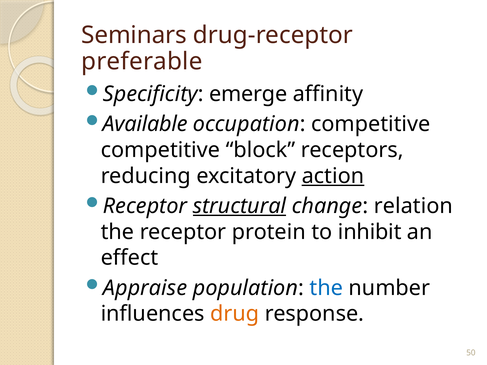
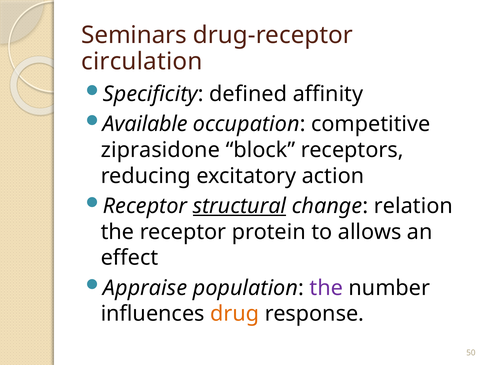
preferable: preferable -> circulation
emerge: emerge -> defined
competitive at (160, 150): competitive -> ziprasidone
action underline: present -> none
inhibit: inhibit -> allows
the at (326, 288) colour: blue -> purple
